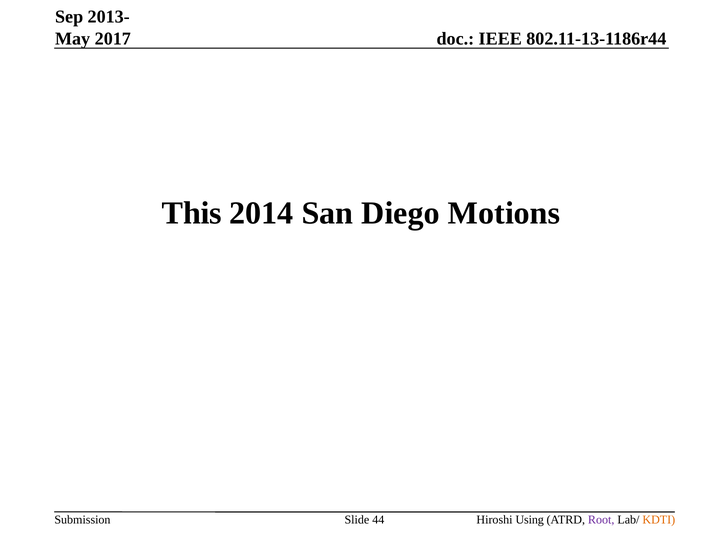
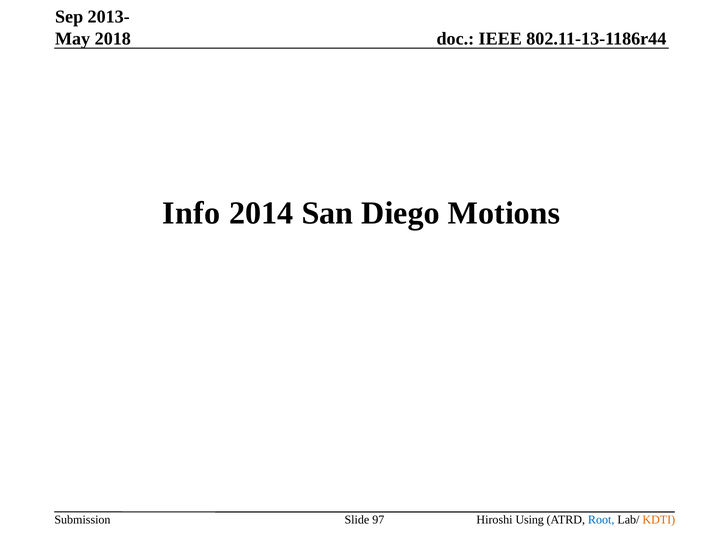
2017: 2017 -> 2018
This: This -> Info
44: 44 -> 97
Root colour: purple -> blue
